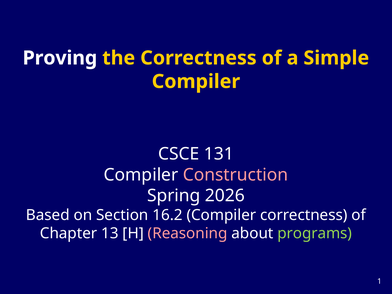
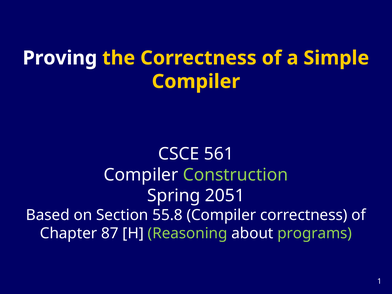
131: 131 -> 561
Construction colour: pink -> light green
2026: 2026 -> 2051
16.2: 16.2 -> 55.8
13: 13 -> 87
Reasoning colour: pink -> light green
